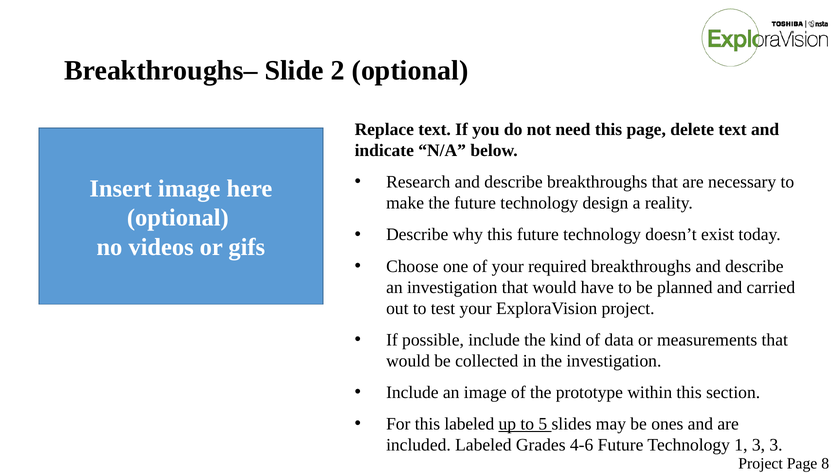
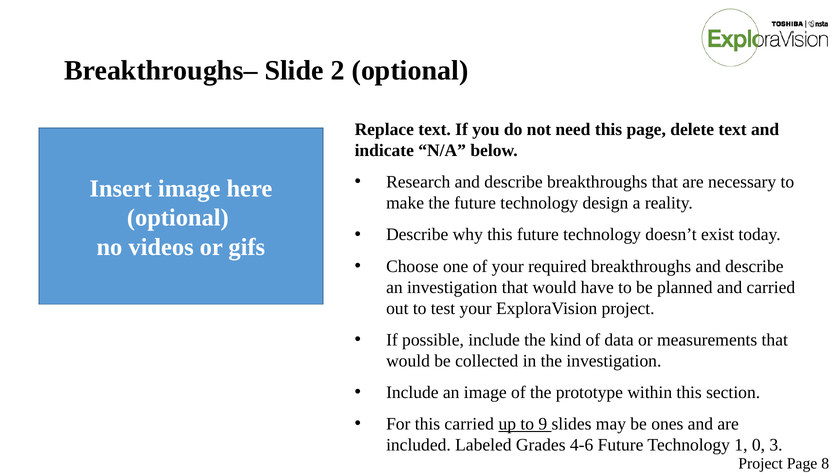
this labeled: labeled -> carried
5: 5 -> 9
1 3: 3 -> 0
